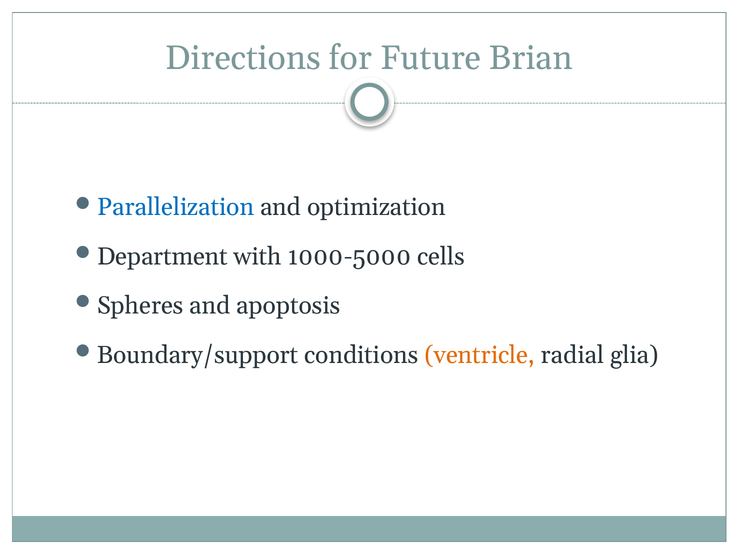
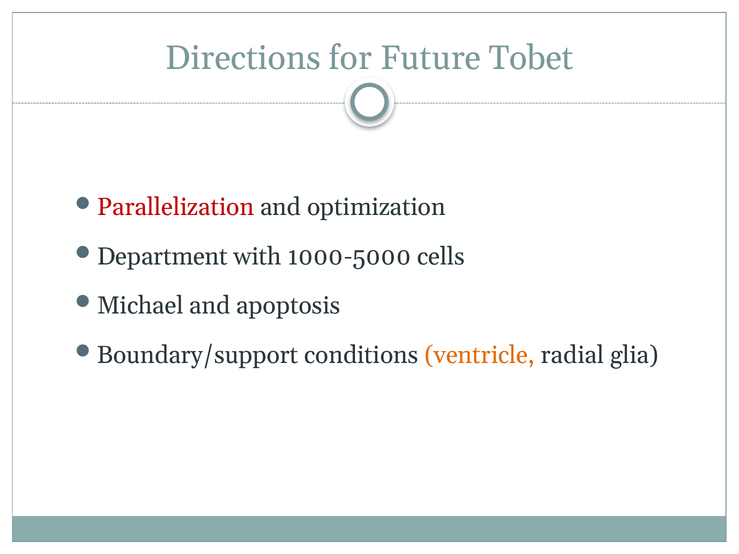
Brian: Brian -> Tobet
Parallelization colour: blue -> red
Spheres: Spheres -> Michael
